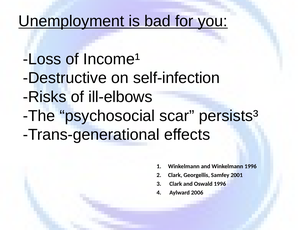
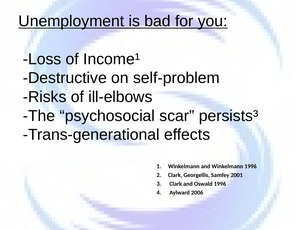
self-infection: self-infection -> self-problem
